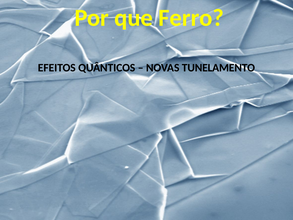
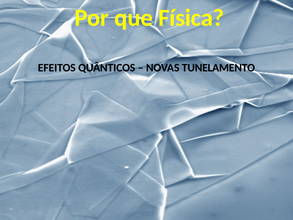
Ferro: Ferro -> Física
